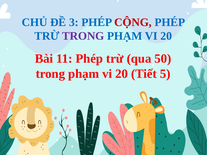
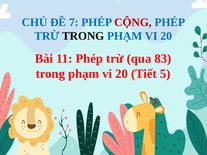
3: 3 -> 7
TRONG at (83, 36) colour: purple -> black
50: 50 -> 83
